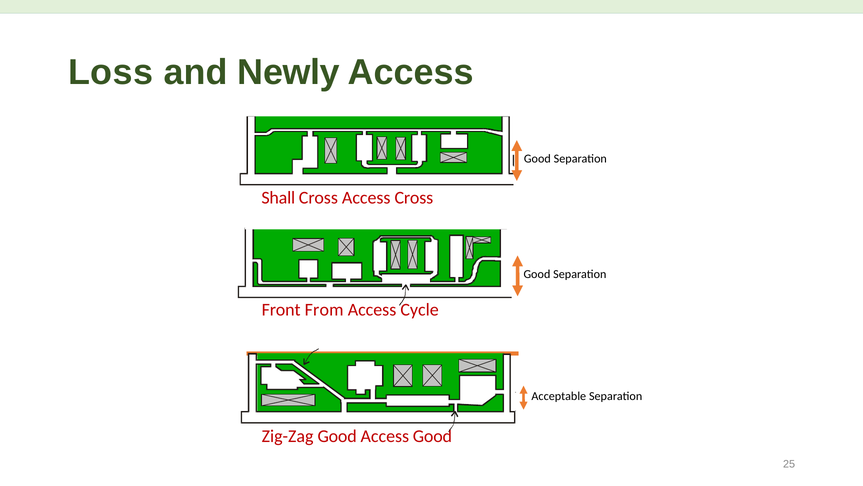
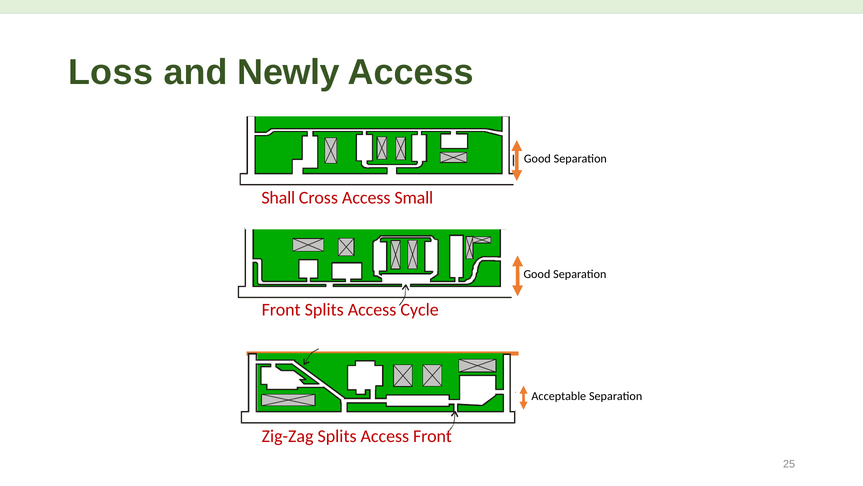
Access Cross: Cross -> Small
Front From: From -> Splits
Zig-Zag Good: Good -> Splits
Access Good: Good -> Front
